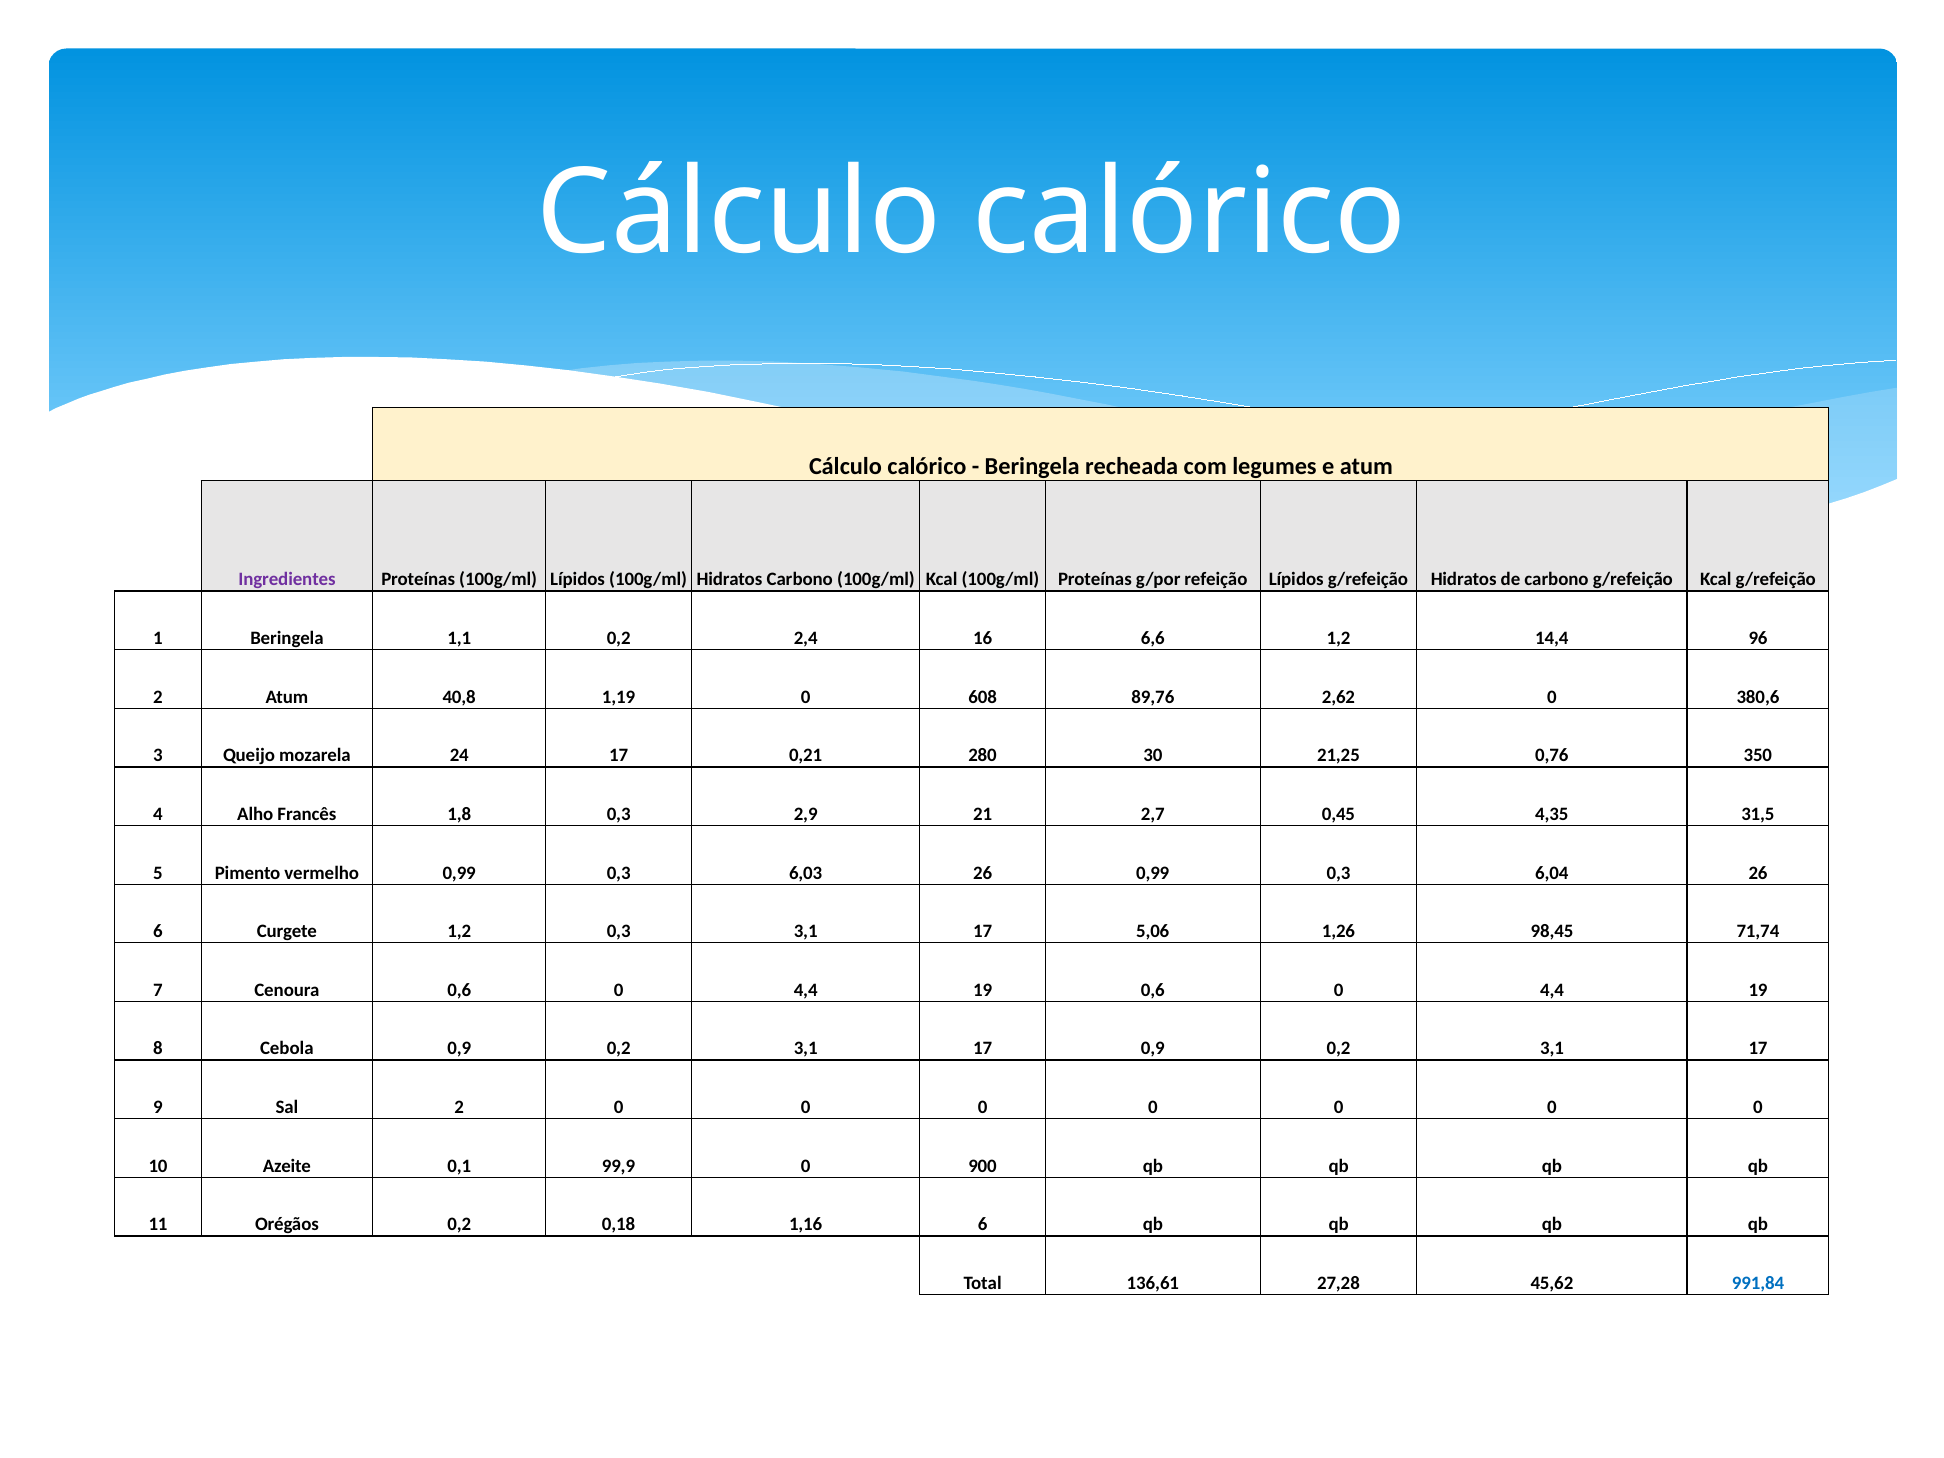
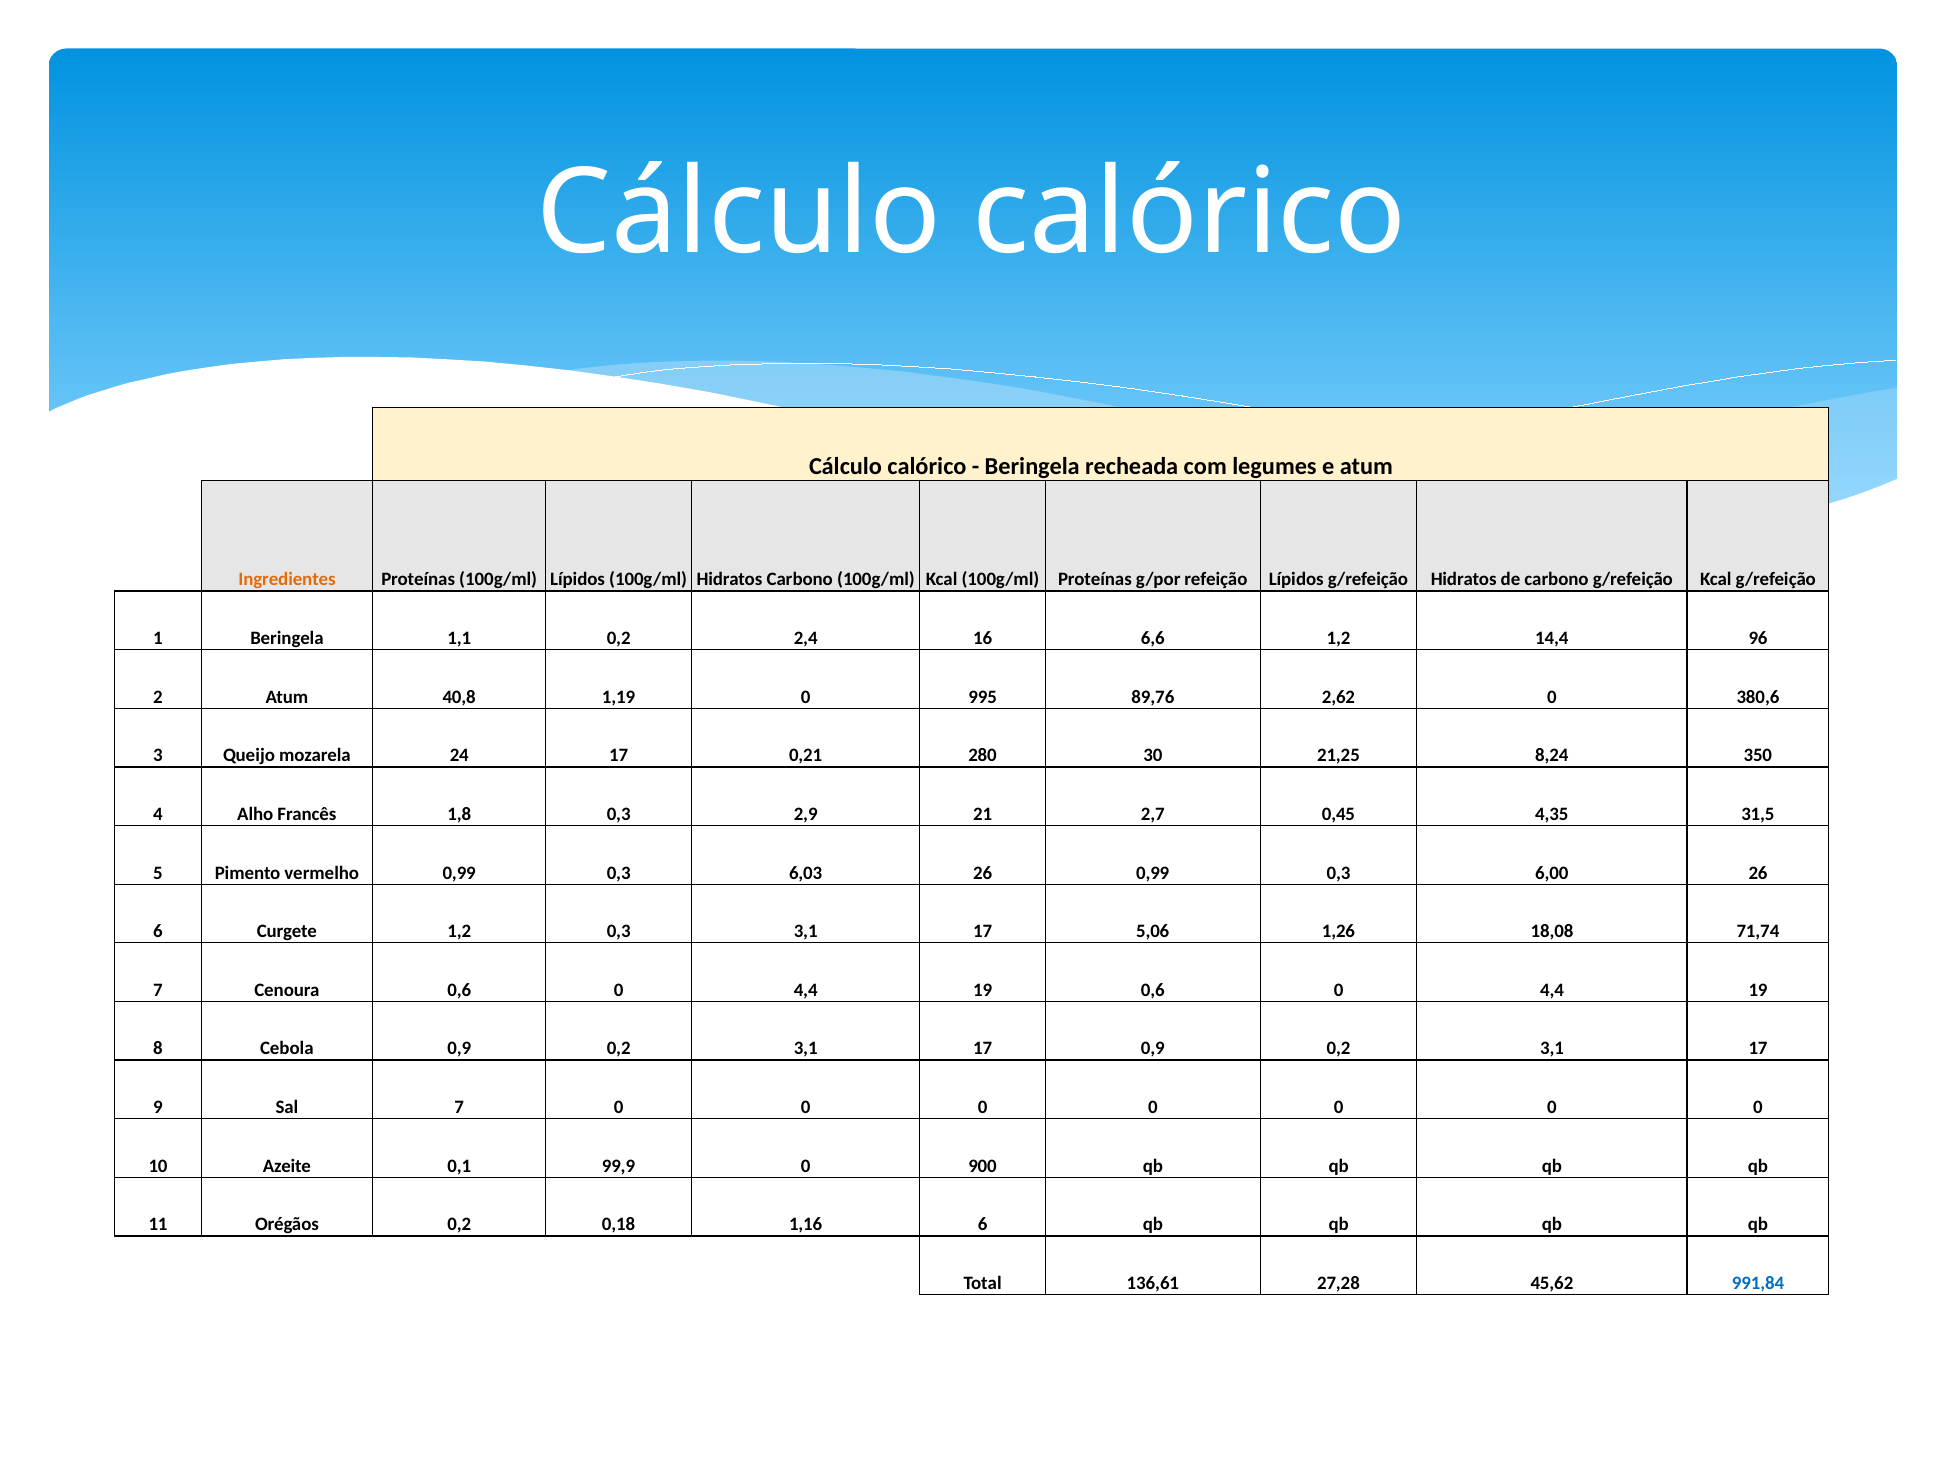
Ingredientes colour: purple -> orange
608: 608 -> 995
0,76: 0,76 -> 8,24
6,04: 6,04 -> 6,00
98,45: 98,45 -> 18,08
Sal 2: 2 -> 7
